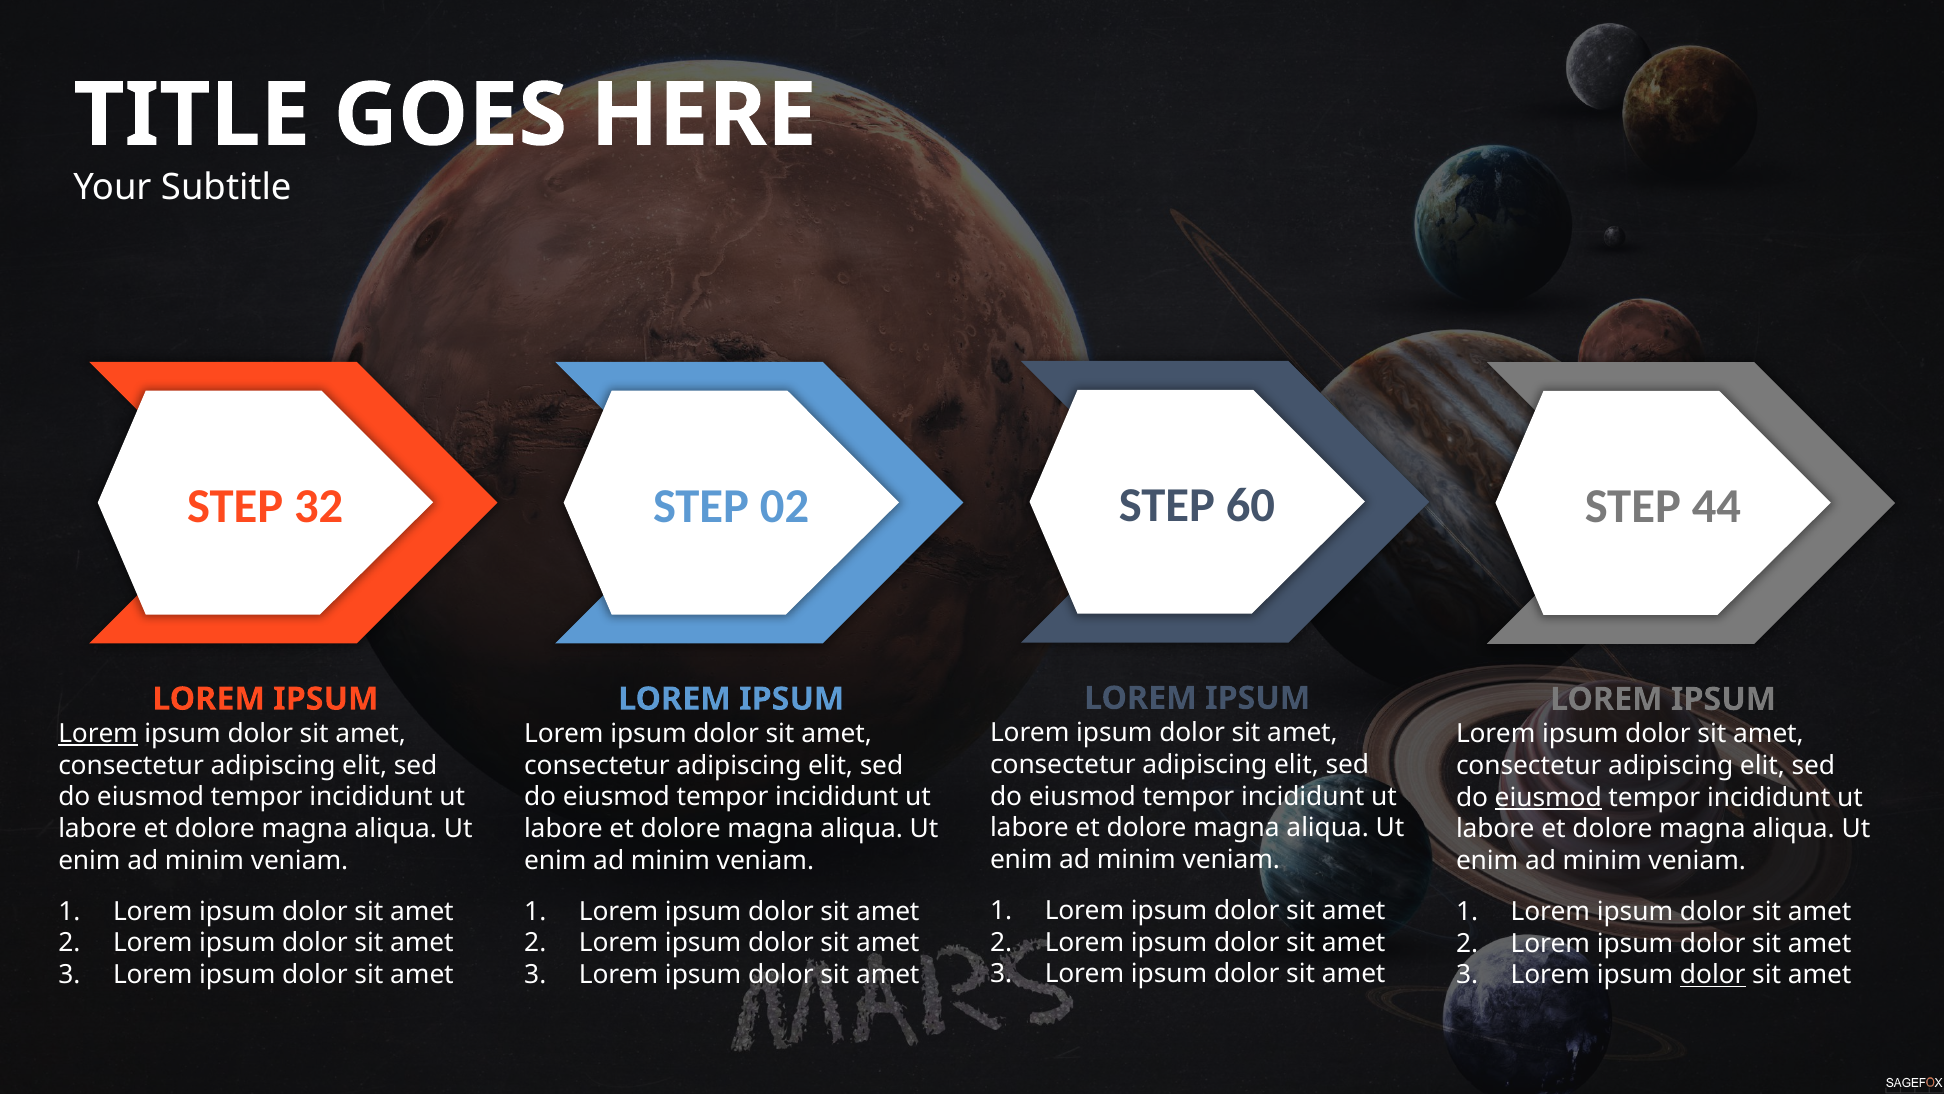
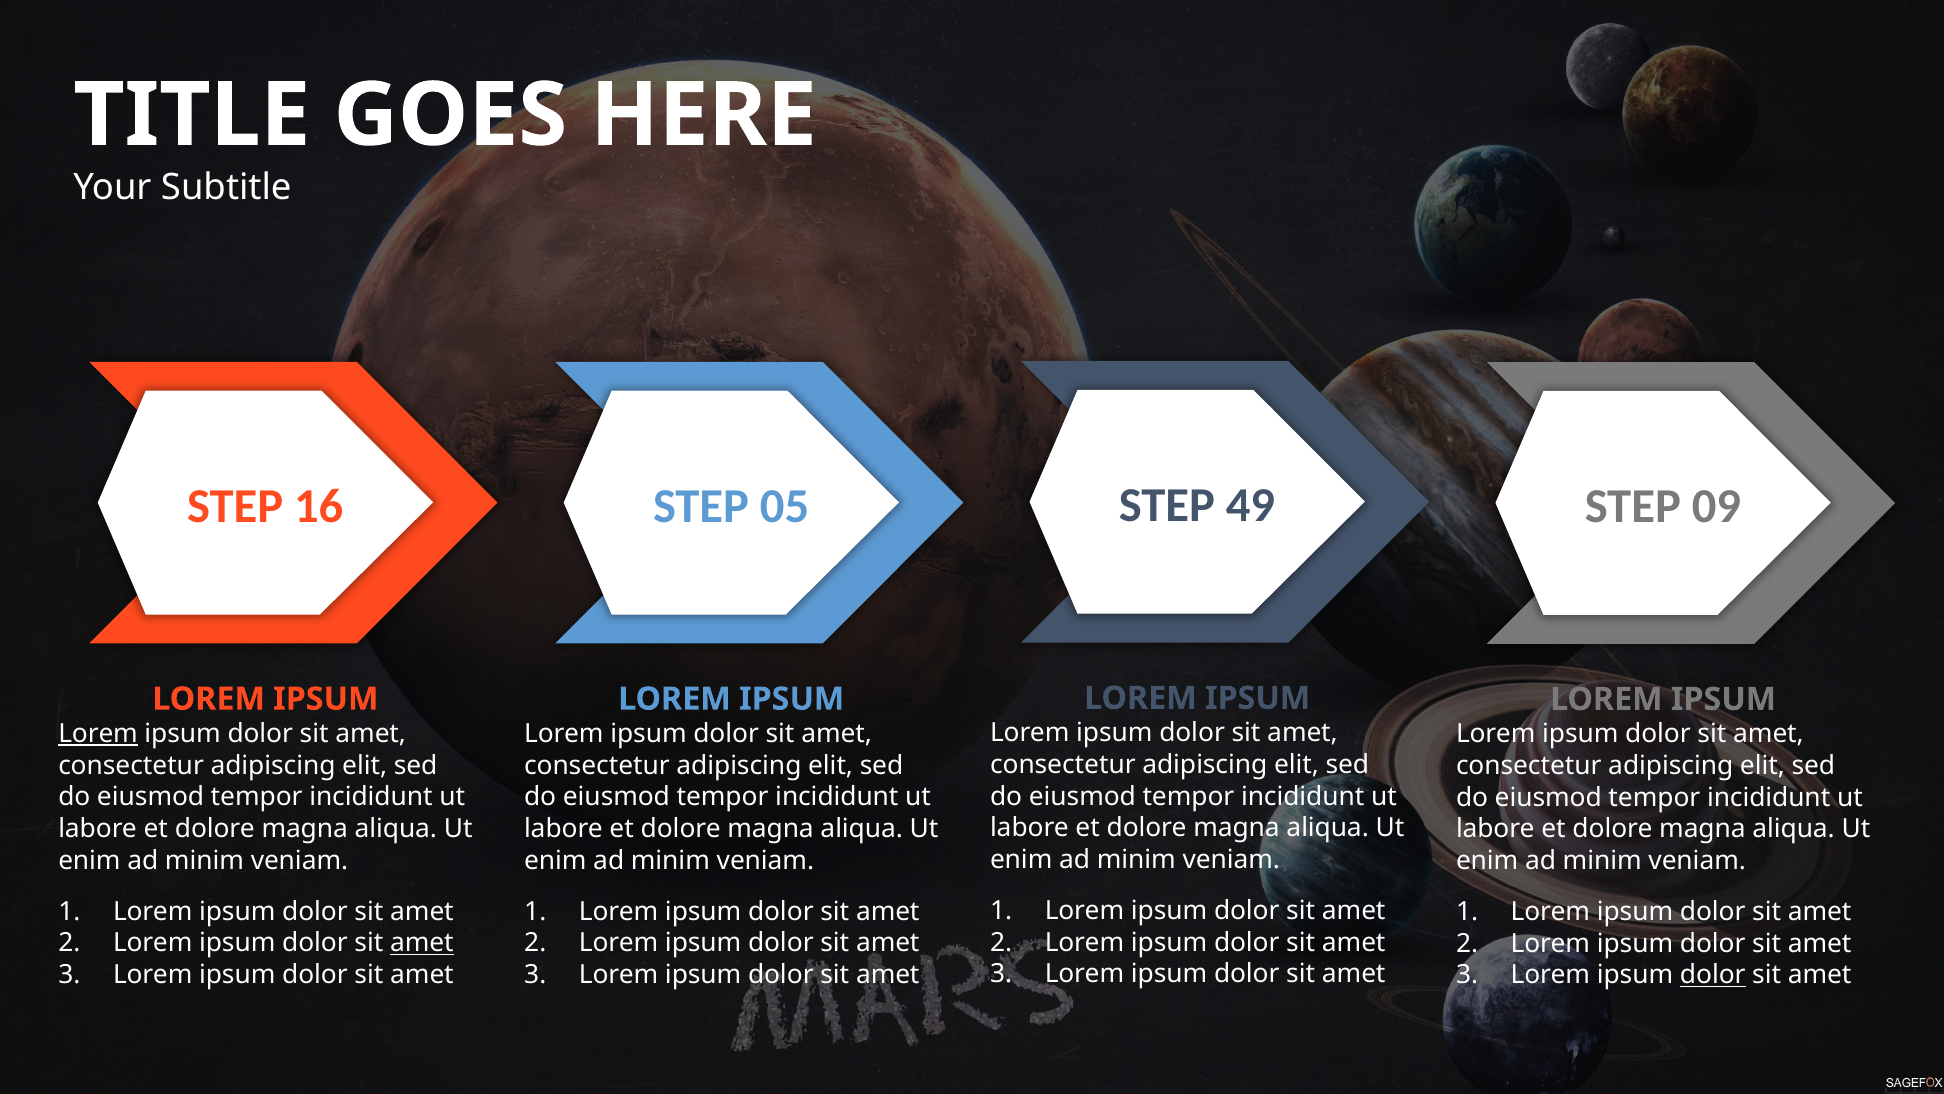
60: 60 -> 49
32: 32 -> 16
02: 02 -> 05
44: 44 -> 09
eiusmod at (1548, 797) underline: present -> none
amet at (422, 943) underline: none -> present
